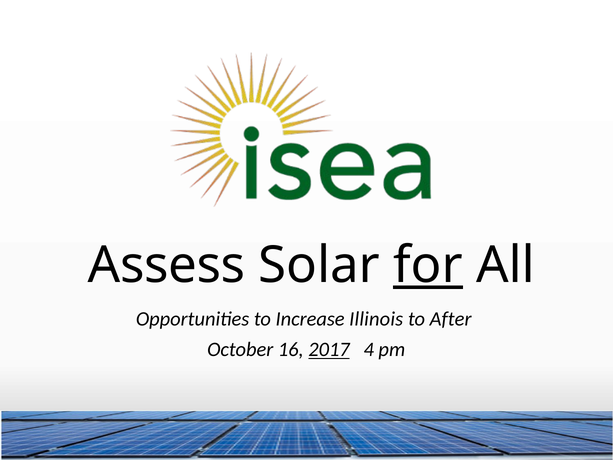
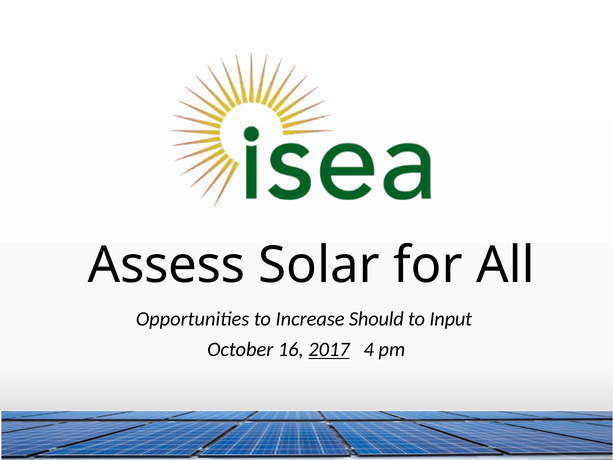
for underline: present -> none
Illinois: Illinois -> Should
After: After -> Input
